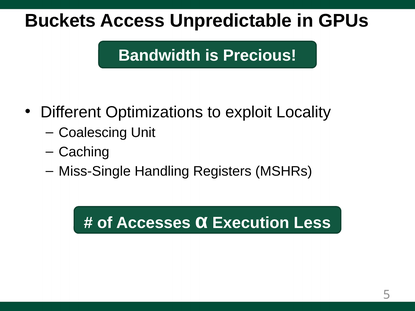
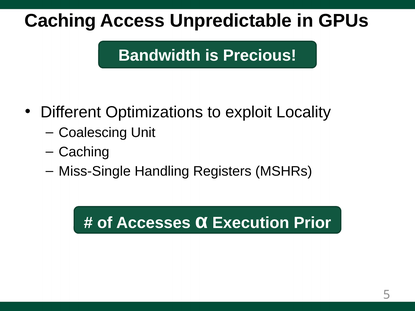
Buckets at (60, 21): Buckets -> Caching
Less: Less -> Prior
